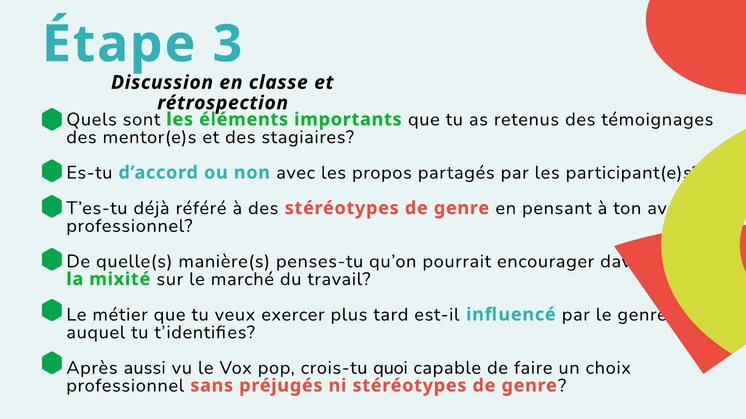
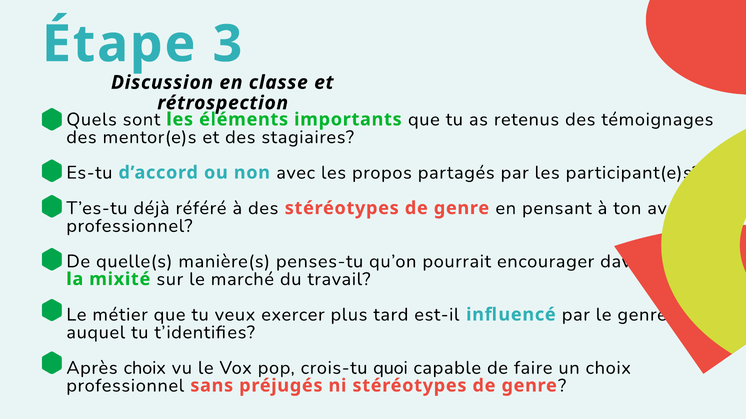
Après aussi: aussi -> choix
